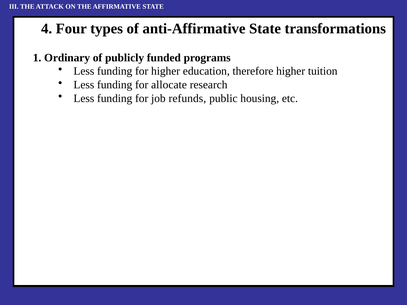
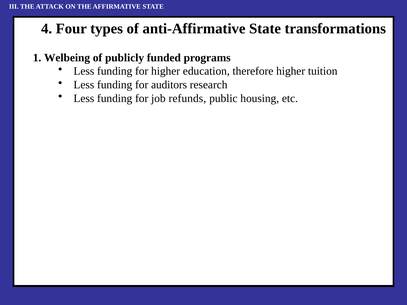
Ordinary: Ordinary -> Welbeing
for allocate: allocate -> auditors
